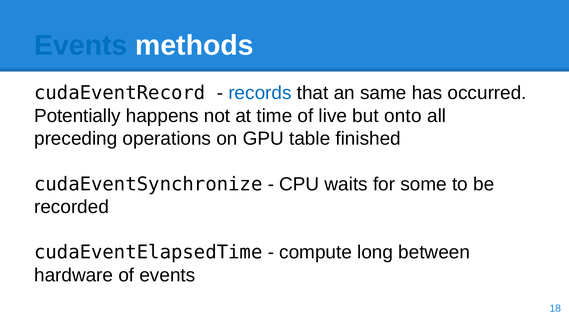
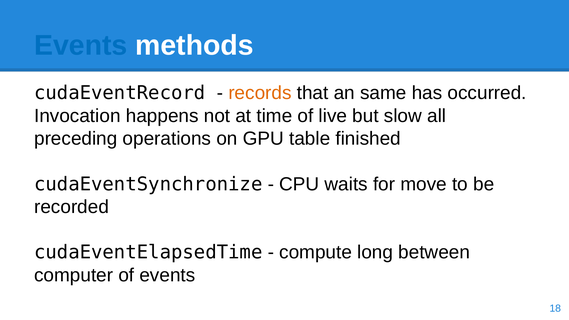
records colour: blue -> orange
Potentially: Potentially -> Invocation
onto: onto -> slow
some: some -> move
hardware: hardware -> computer
